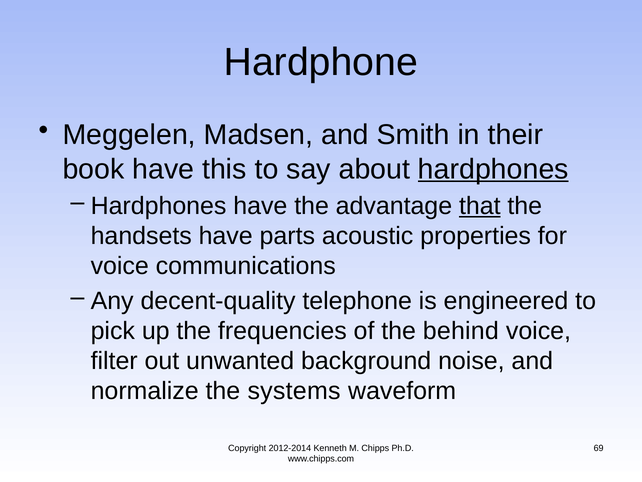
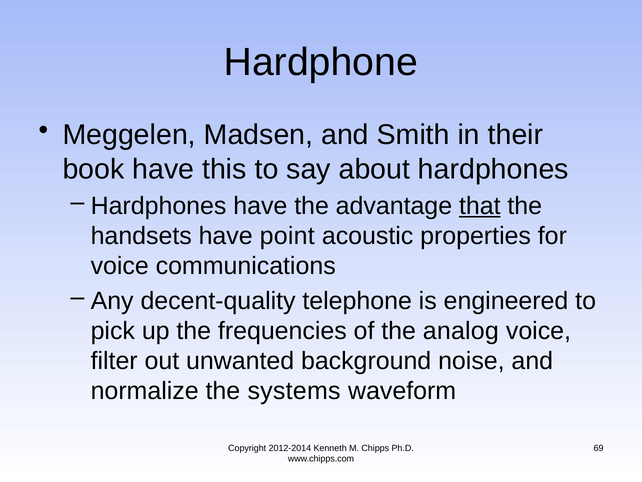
hardphones at (493, 169) underline: present -> none
parts: parts -> point
behind: behind -> analog
